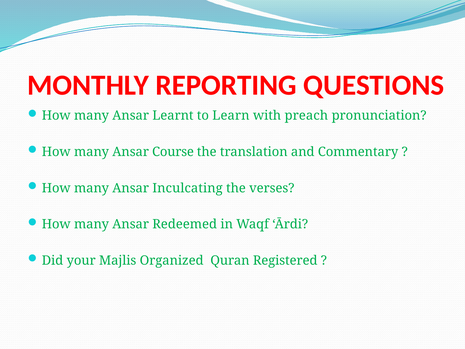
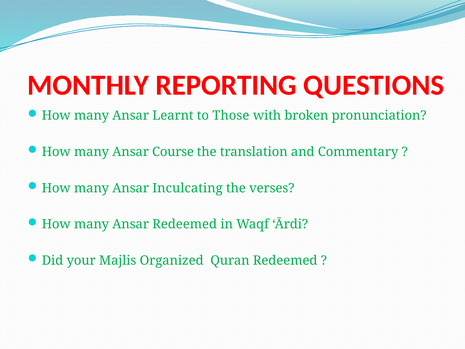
Learn: Learn -> Those
preach: preach -> broken
Quran Registered: Registered -> Redeemed
